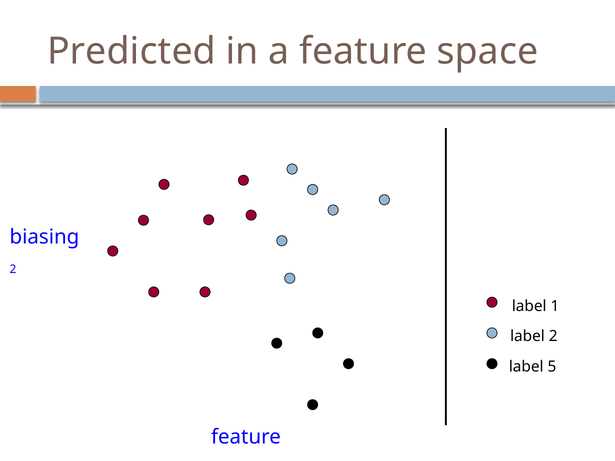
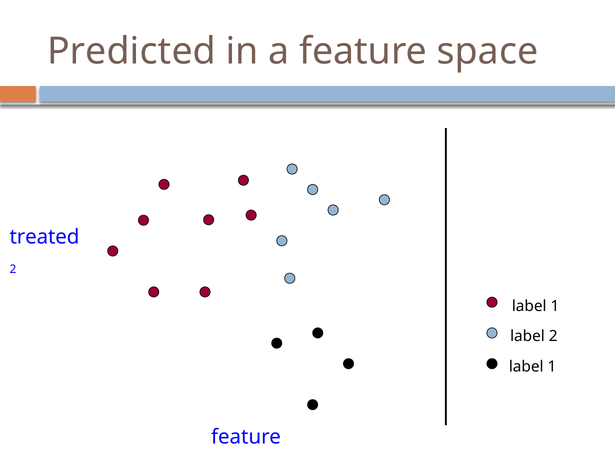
biasing: biasing -> treated
5 at (552, 367): 5 -> 1
